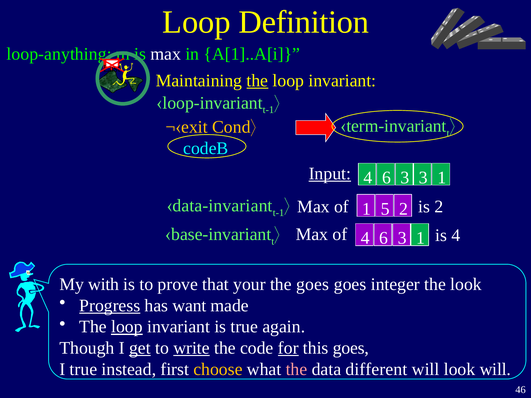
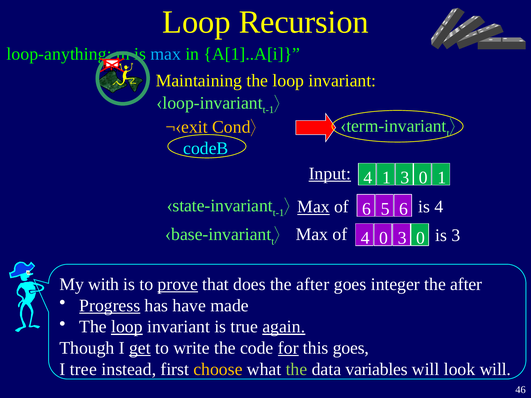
Definition: Definition -> Recursion
max at (166, 54) colour: white -> light blue
the at (257, 81) underline: present -> none
6 at (387, 178): 6 -> 1
3 at (423, 178): 3 -> 0
Max at (314, 207) underline: none -> present
of 1: 1 -> 6
5 2: 2 -> 6
is 2: 2 -> 4
data-invariant: data-invariant -> state-invariant
6 at (384, 238): 6 -> 0
1 at (421, 238): 1 -> 0
is 4: 4 -> 3
prove underline: none -> present
your: your -> does
goes at (313, 284): goes -> after
look at (466, 284): look -> after
want: want -> have
again underline: none -> present
write underline: present -> none
I true: true -> tree
the at (297, 369) colour: pink -> light green
different: different -> variables
